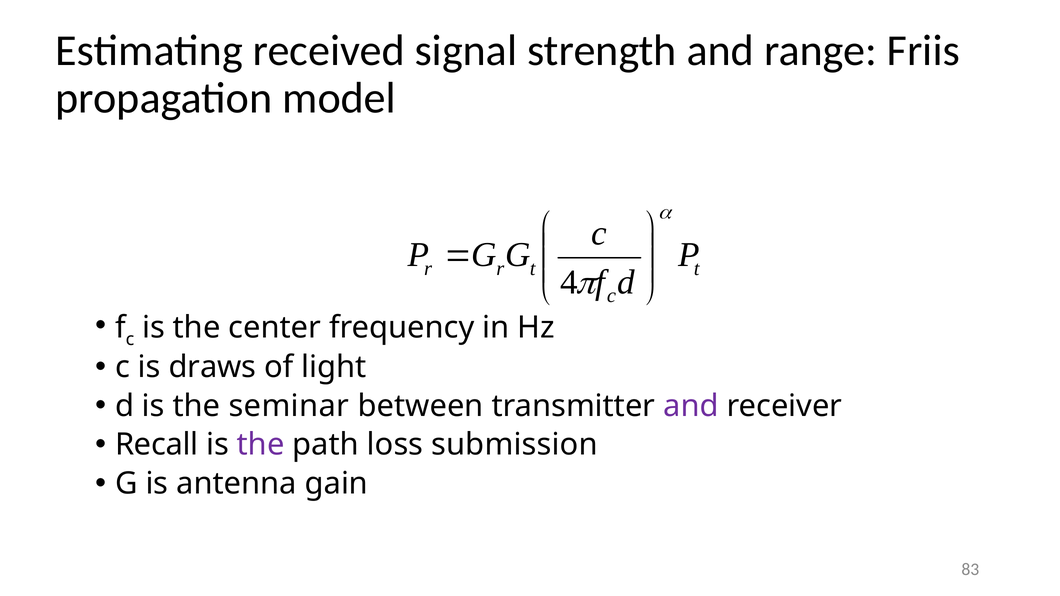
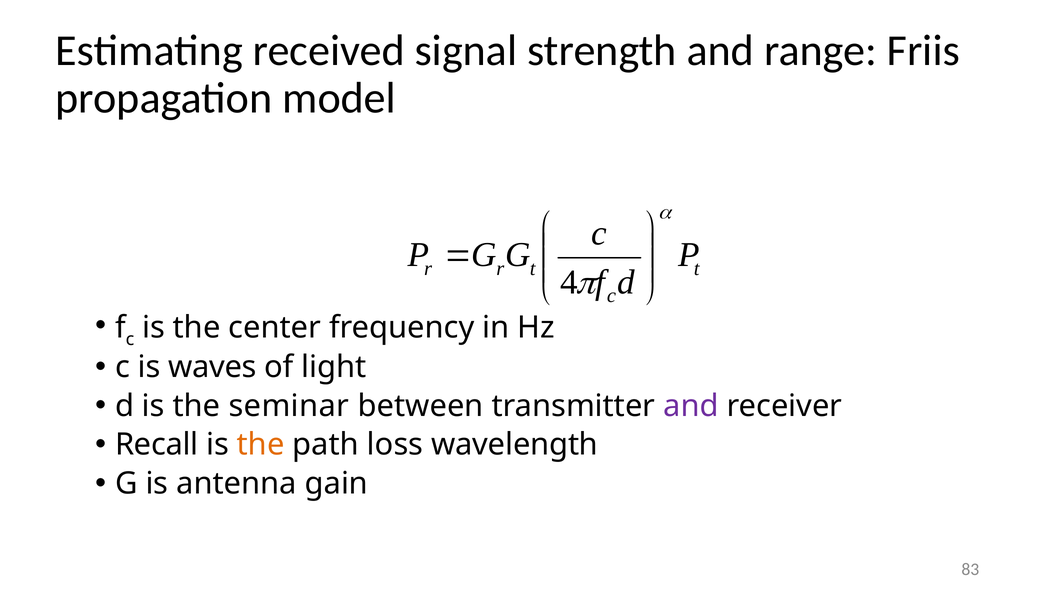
draws: draws -> waves
the at (261, 445) colour: purple -> orange
submission: submission -> wavelength
